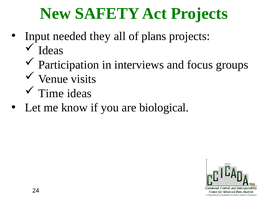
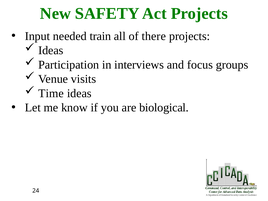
they: they -> train
plans: plans -> there
